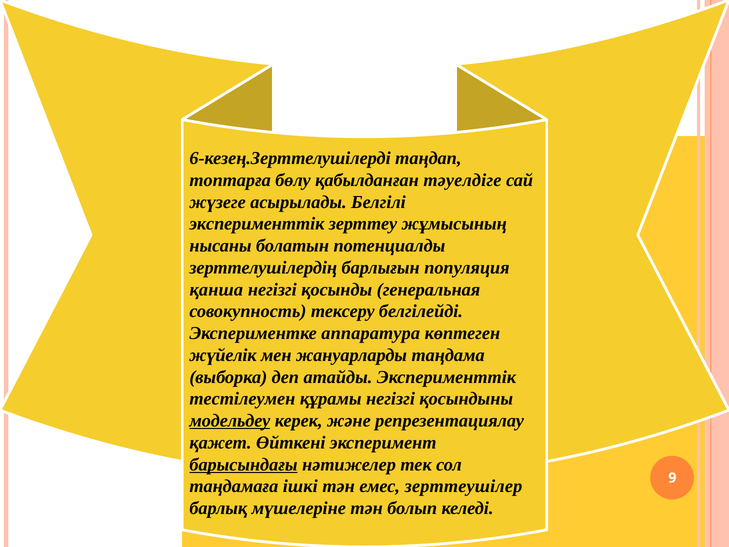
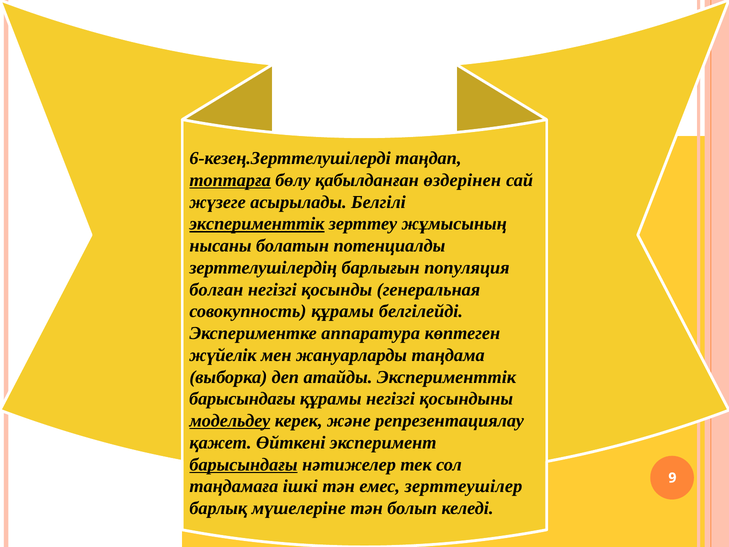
топтарға underline: none -> present
тәуелдіге: тәуелдіге -> өздерінен
эксперименттік at (257, 224) underline: none -> present
қанша: қанша -> болған
совокупность тексеру: тексеру -> құрамы
тестілеумен at (242, 399): тестілеумен -> барысындағы
